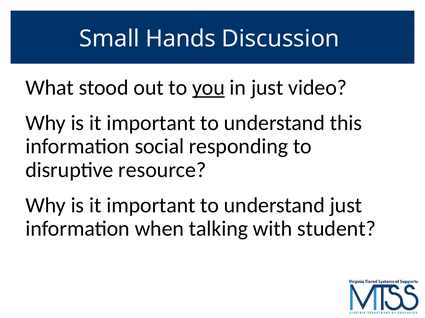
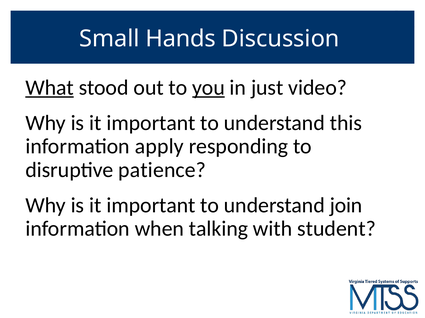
What underline: none -> present
social: social -> apply
resource: resource -> patience
understand just: just -> join
